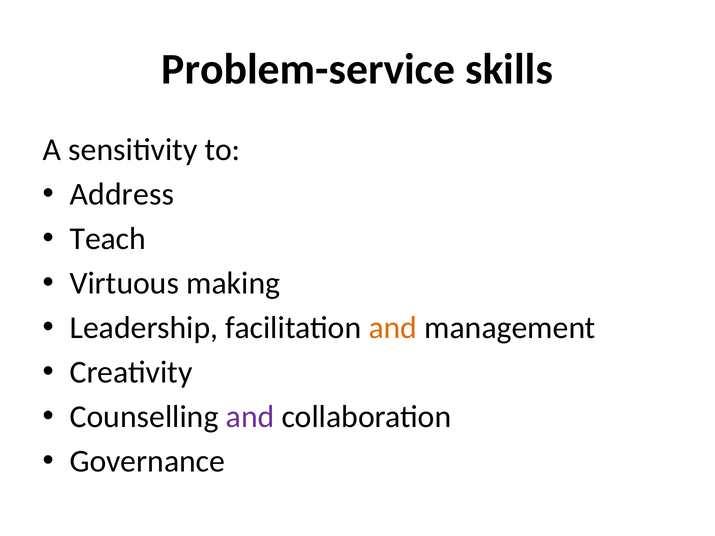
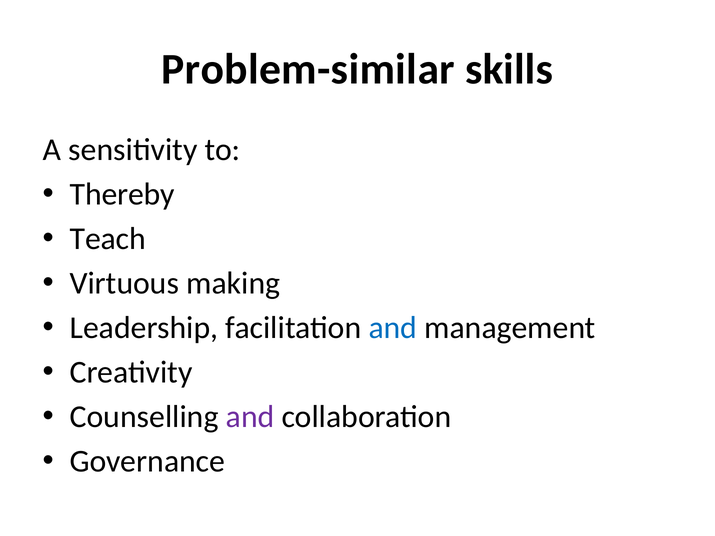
Problem-service: Problem-service -> Problem-similar
Address: Address -> Thereby
and at (393, 328) colour: orange -> blue
